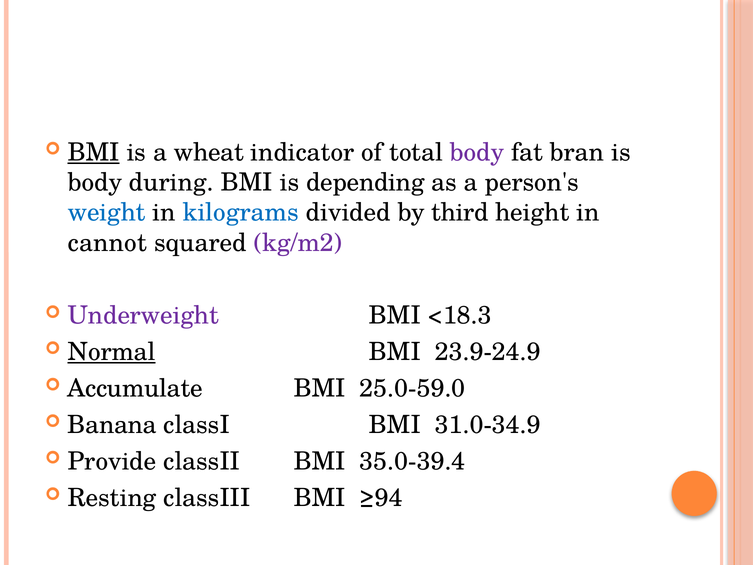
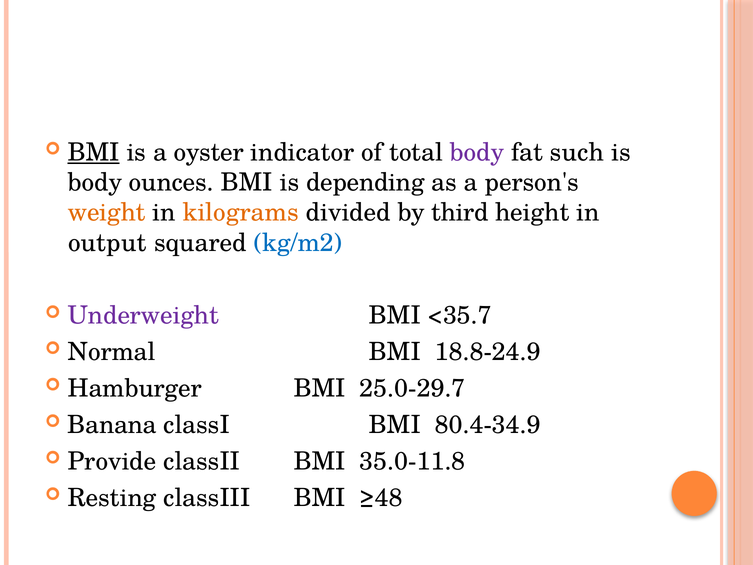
wheat: wheat -> oyster
bran: bran -> such
during: during -> ounces
weight colour: blue -> orange
kilograms colour: blue -> orange
cannot: cannot -> output
kg/m2 colour: purple -> blue
<18.3: <18.3 -> <35.7
Normal underline: present -> none
23.9-24.9: 23.9-24.9 -> 18.8-24.9
Accumulate: Accumulate -> Hamburger
25.0-59.0: 25.0-59.0 -> 25.0-29.7
31.0-34.9: 31.0-34.9 -> 80.4-34.9
35.0-39.4: 35.0-39.4 -> 35.0-11.8
≥94: ≥94 -> ≥48
